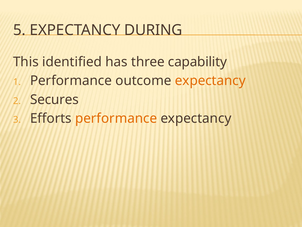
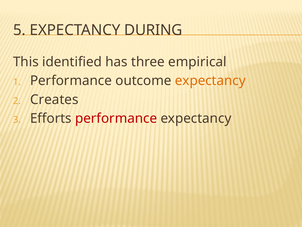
capability: capability -> empirical
Secures: Secures -> Creates
performance at (116, 118) colour: orange -> red
